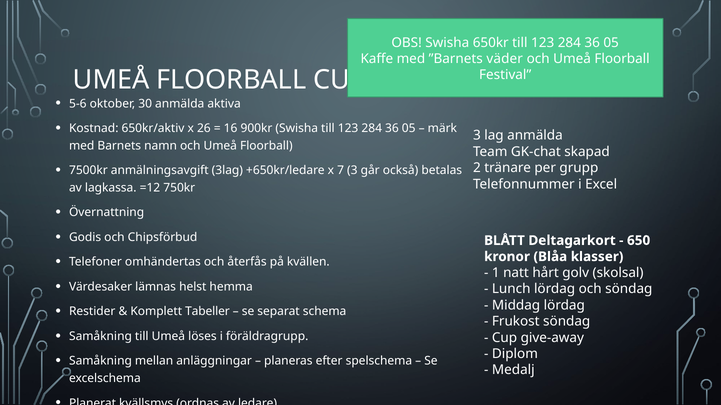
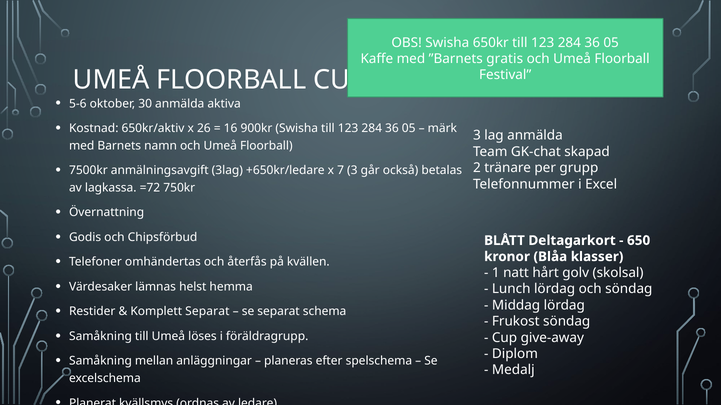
väder: väder -> gratis
=12: =12 -> =72
Komplett Tabeller: Tabeller -> Separat
